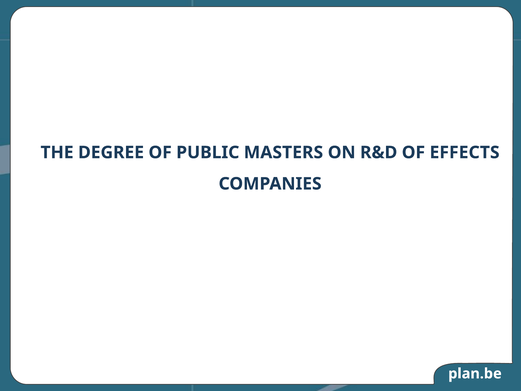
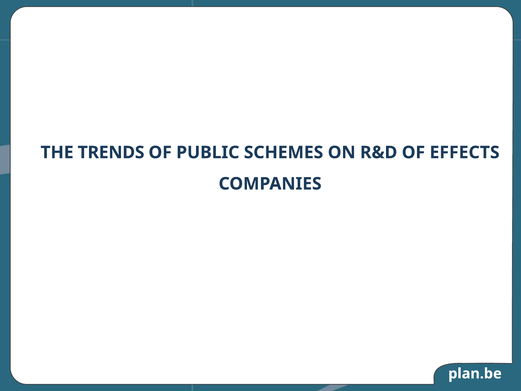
DEGREE: DEGREE -> TRENDS
MASTERS: MASTERS -> SCHEMES
